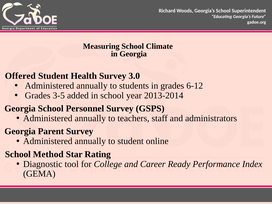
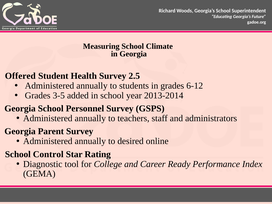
3.0: 3.0 -> 2.5
to student: student -> desired
Method: Method -> Control
